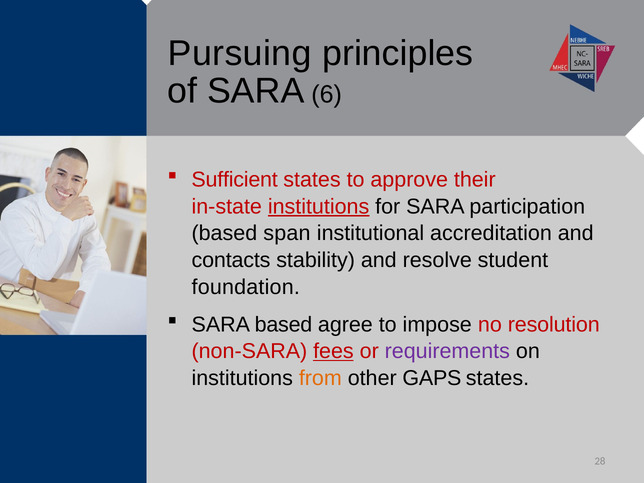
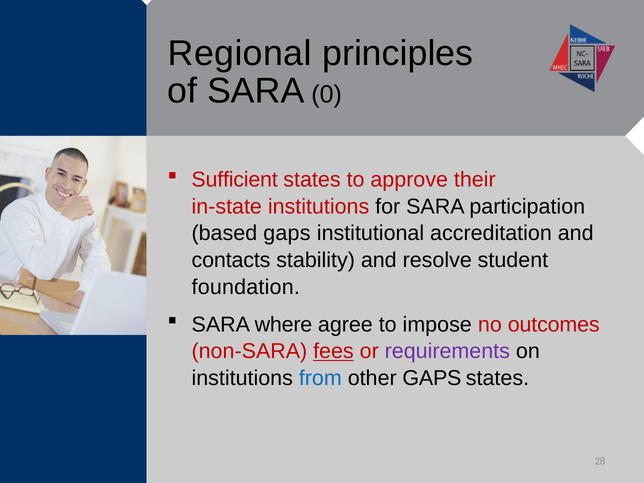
Pursuing: Pursuing -> Regional
6: 6 -> 0
institutions at (319, 206) underline: present -> none
based span: span -> gaps
SARA based: based -> where
resolution: resolution -> outcomes
from colour: orange -> blue
